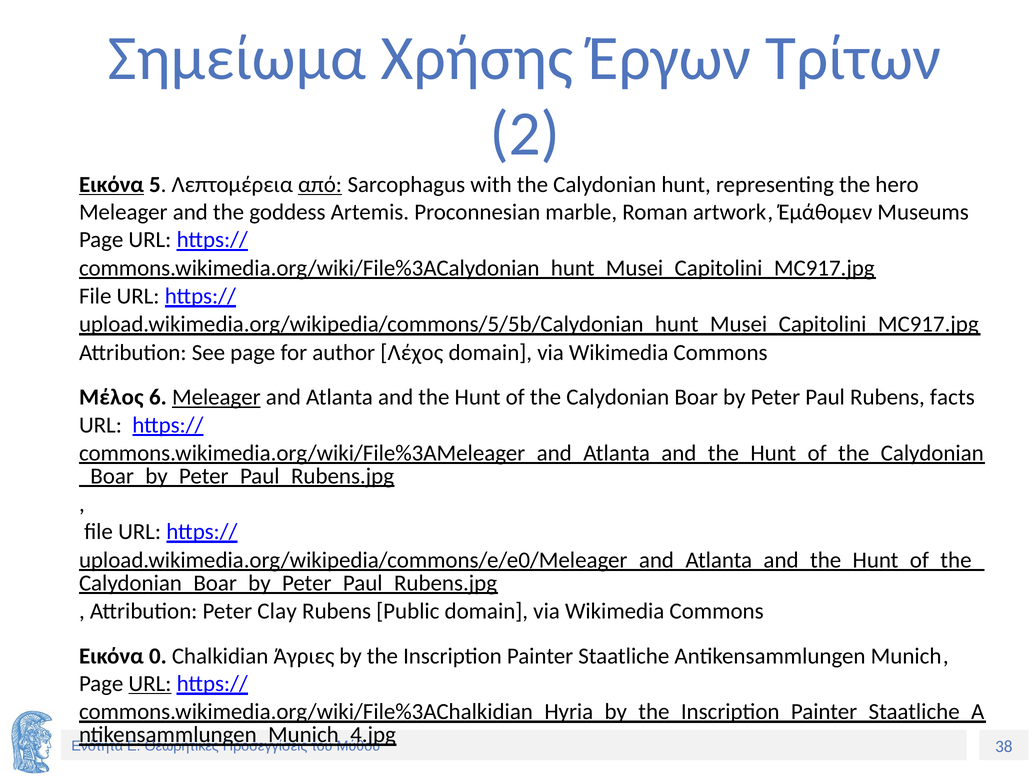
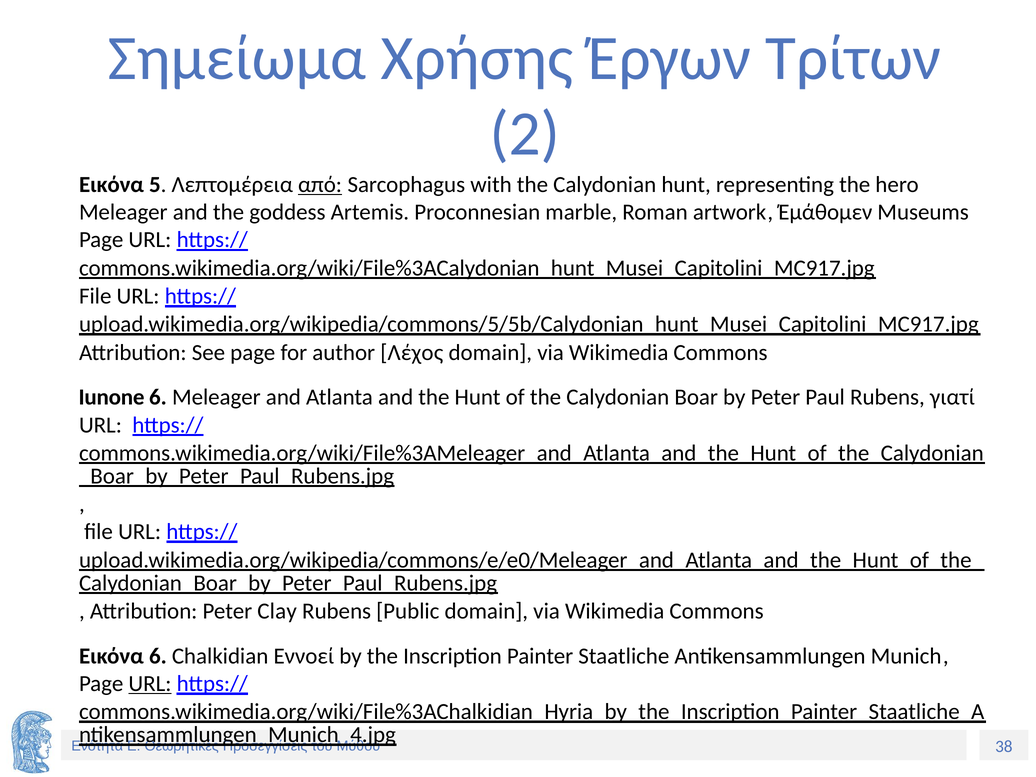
Εικόνα at (111, 185) underline: present -> none
Μέλος: Μέλος -> Iunone
Meleager at (216, 397) underline: present -> none
facts: facts -> γιατί
Εικόνα 0: 0 -> 6
Άγριες: Άγριες -> Εννοεί
